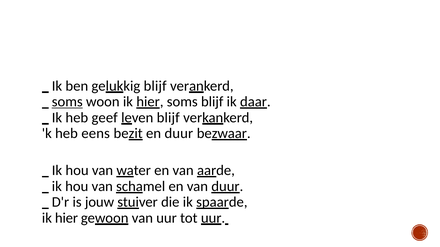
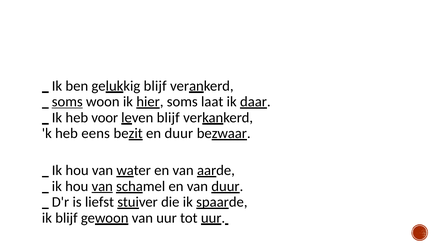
soms blijf: blijf -> laat
geef: geef -> voor
van at (102, 187) underline: none -> present
jouw: jouw -> liefst
hier at (66, 218): hier -> blijf
